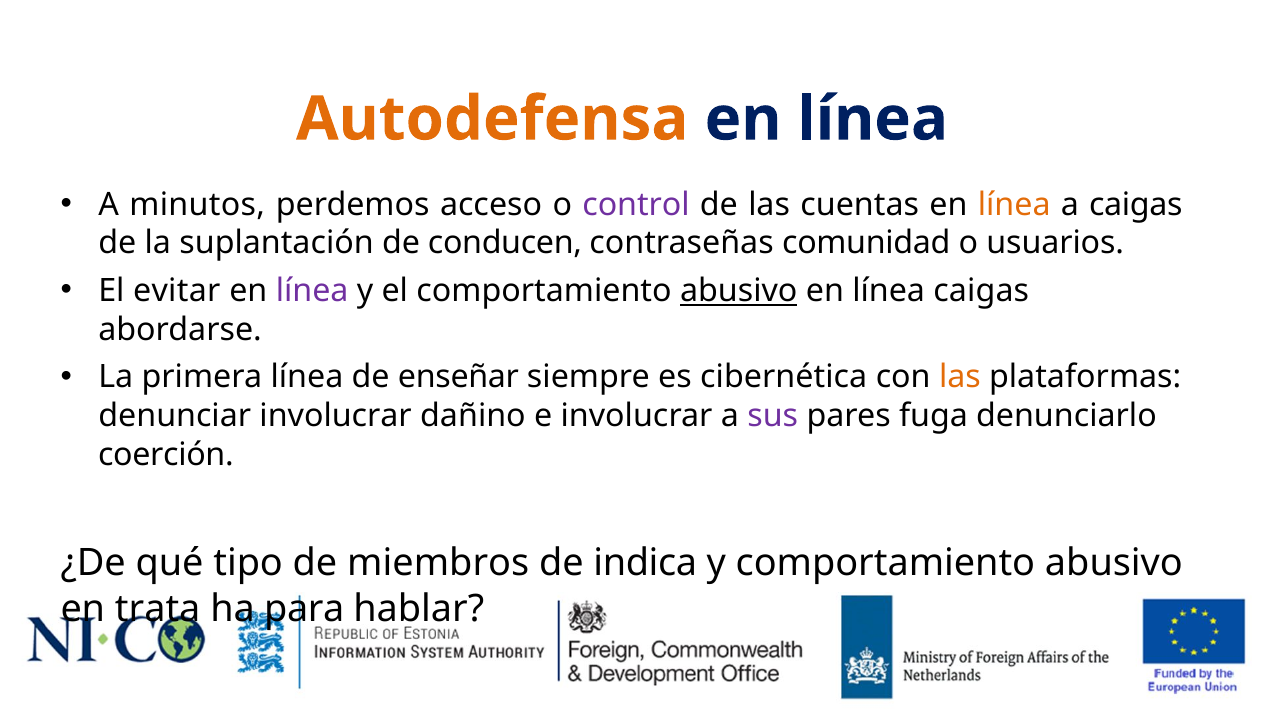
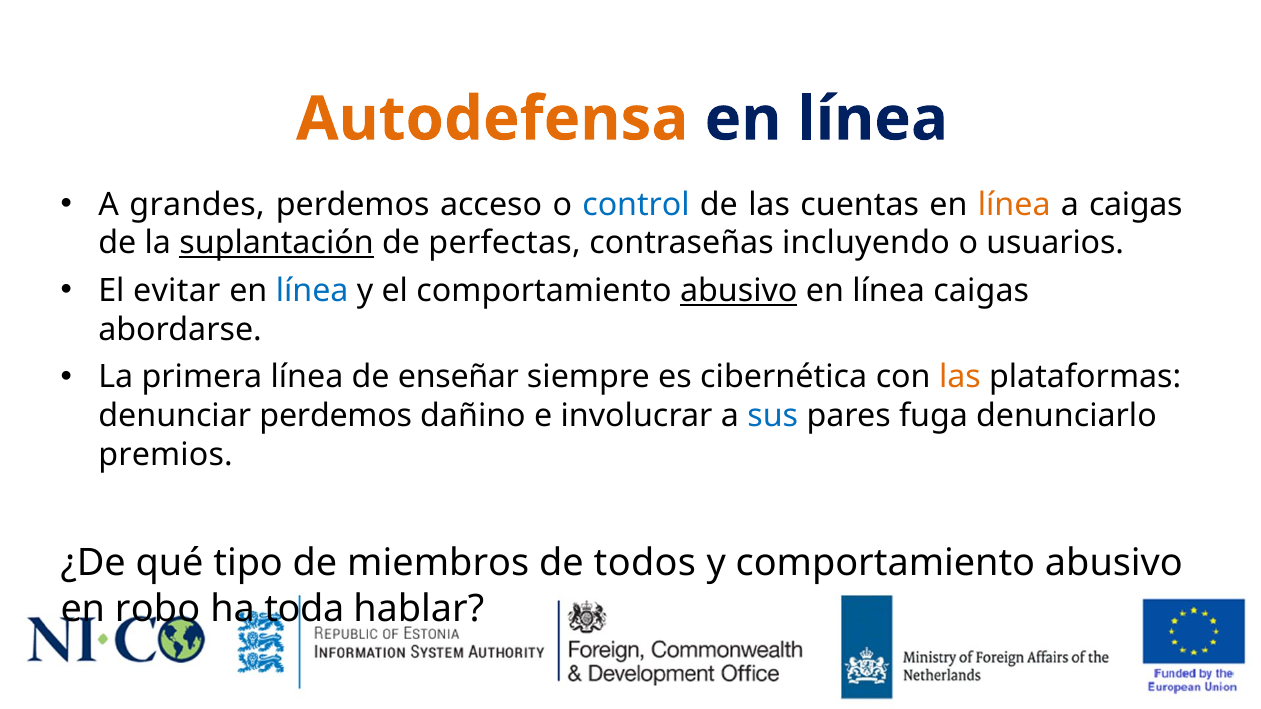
minutos: minutos -> grandes
control colour: purple -> blue
suplantación underline: none -> present
conducen: conducen -> perfectas
comunidad: comunidad -> incluyendo
línea at (312, 291) colour: purple -> blue
denunciar involucrar: involucrar -> perdemos
sus colour: purple -> blue
coerción: coerción -> premios
indica: indica -> todos
trata: trata -> robo
para: para -> toda
